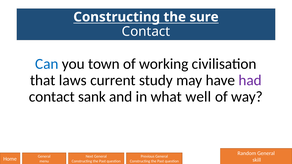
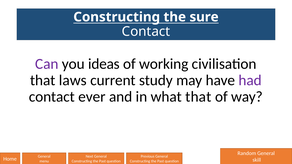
Can colour: blue -> purple
town: town -> ideas
sank: sank -> ever
what well: well -> that
